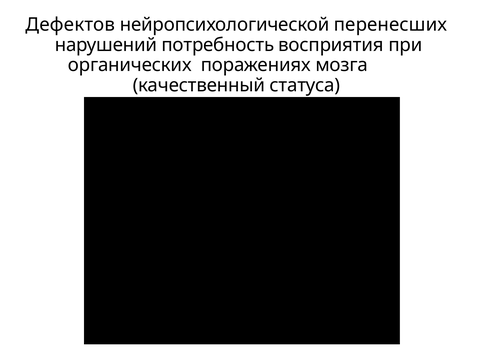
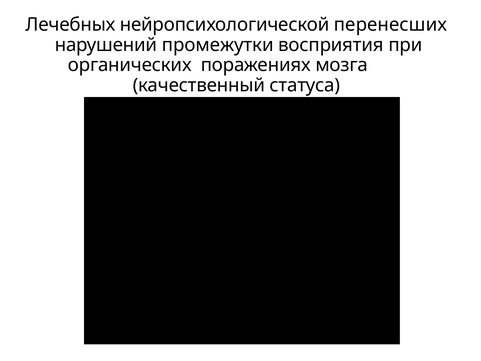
Дефектов: Дефектов -> Лечебных
потребность: потребность -> промежутки
